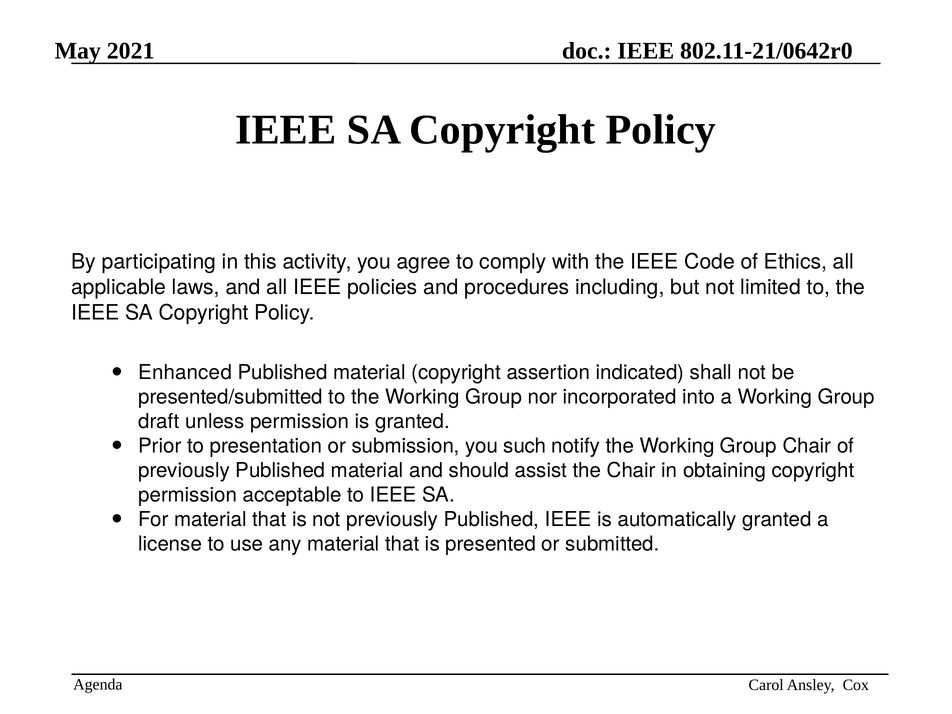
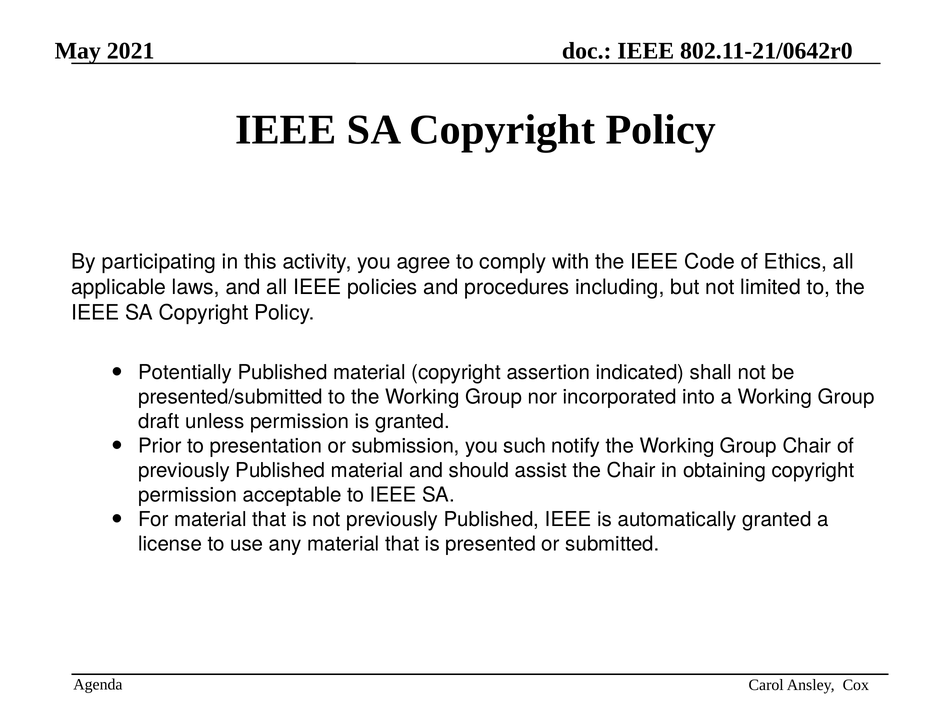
Enhanced: Enhanced -> Potentially
